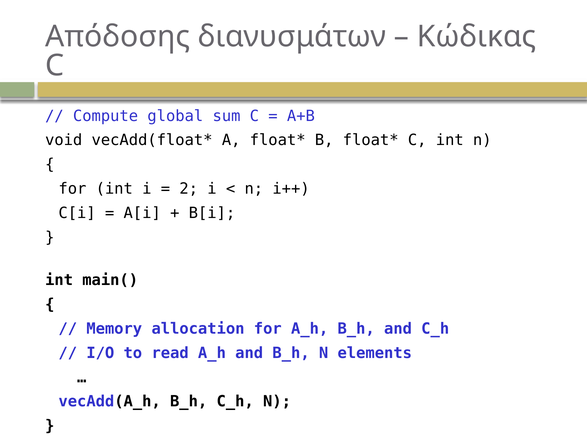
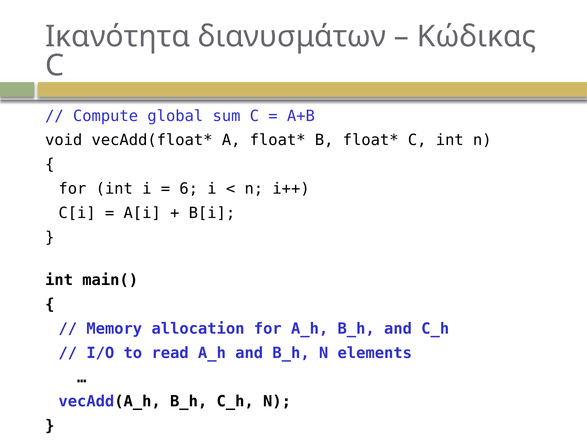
Απόδοσης: Απόδοσης -> Ικανότητα
2: 2 -> 6
